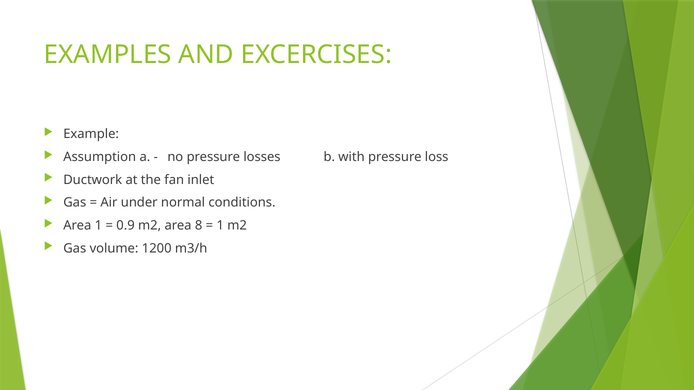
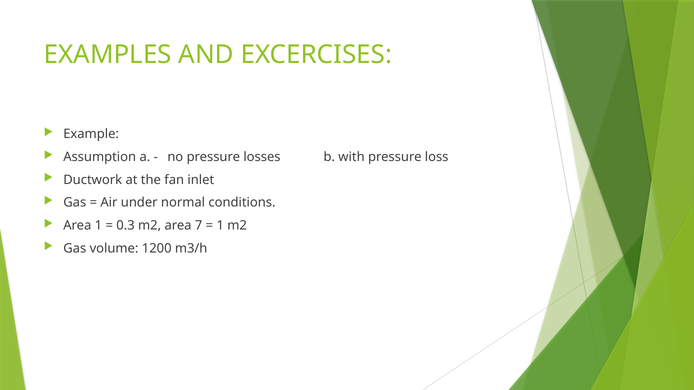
0.9: 0.9 -> 0.3
8: 8 -> 7
